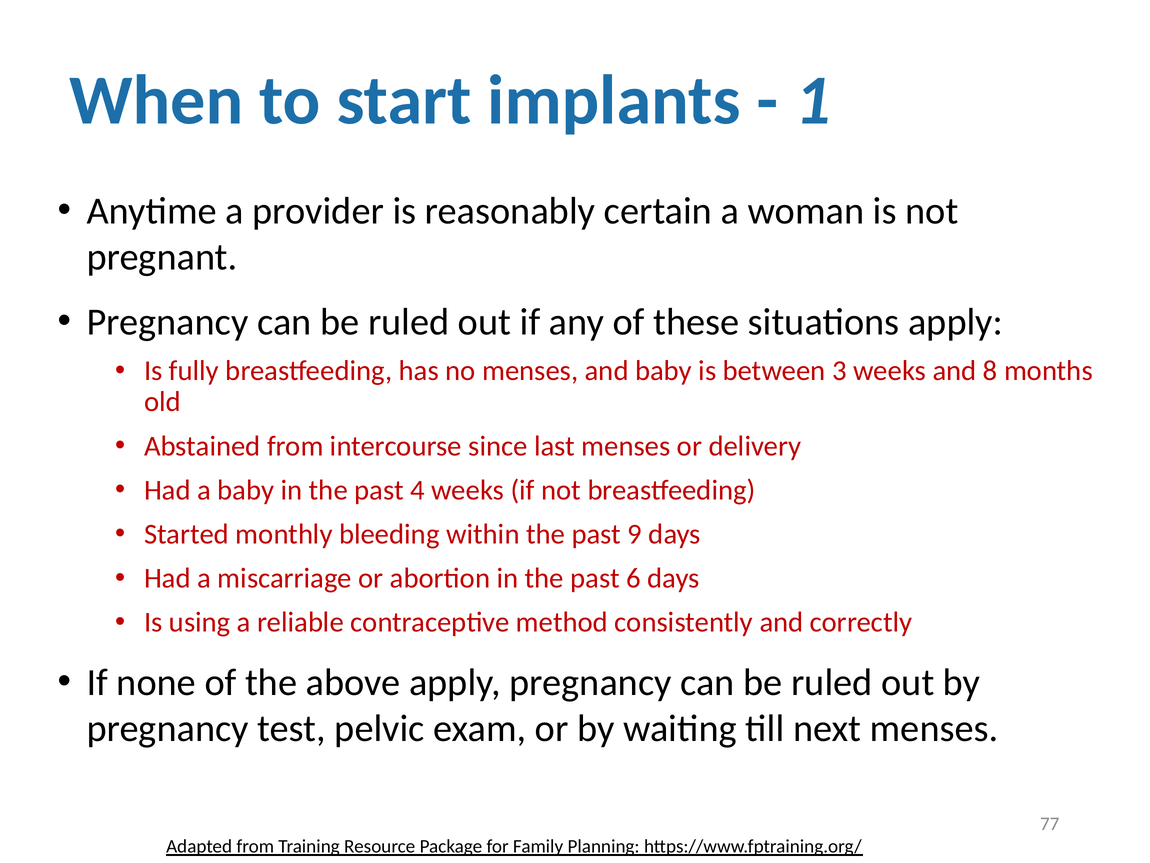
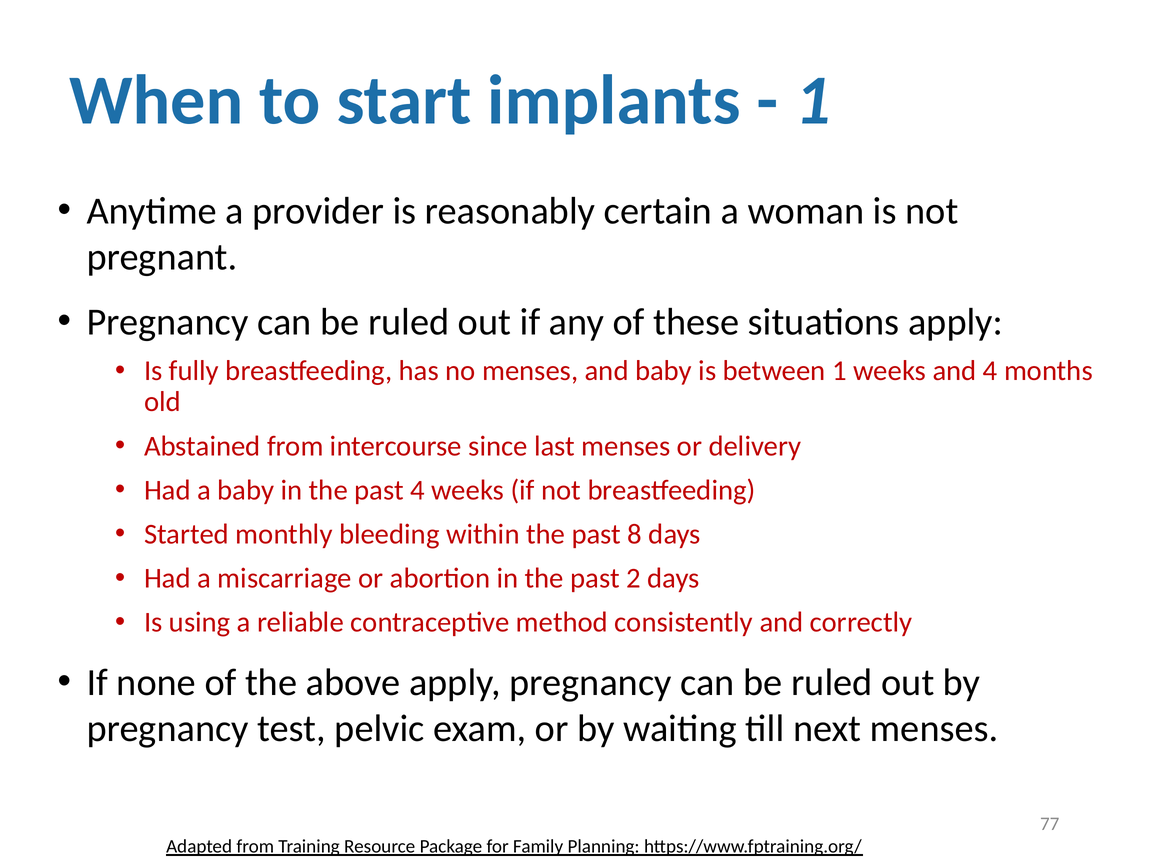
between 3: 3 -> 1
and 8: 8 -> 4
9: 9 -> 8
6: 6 -> 2
